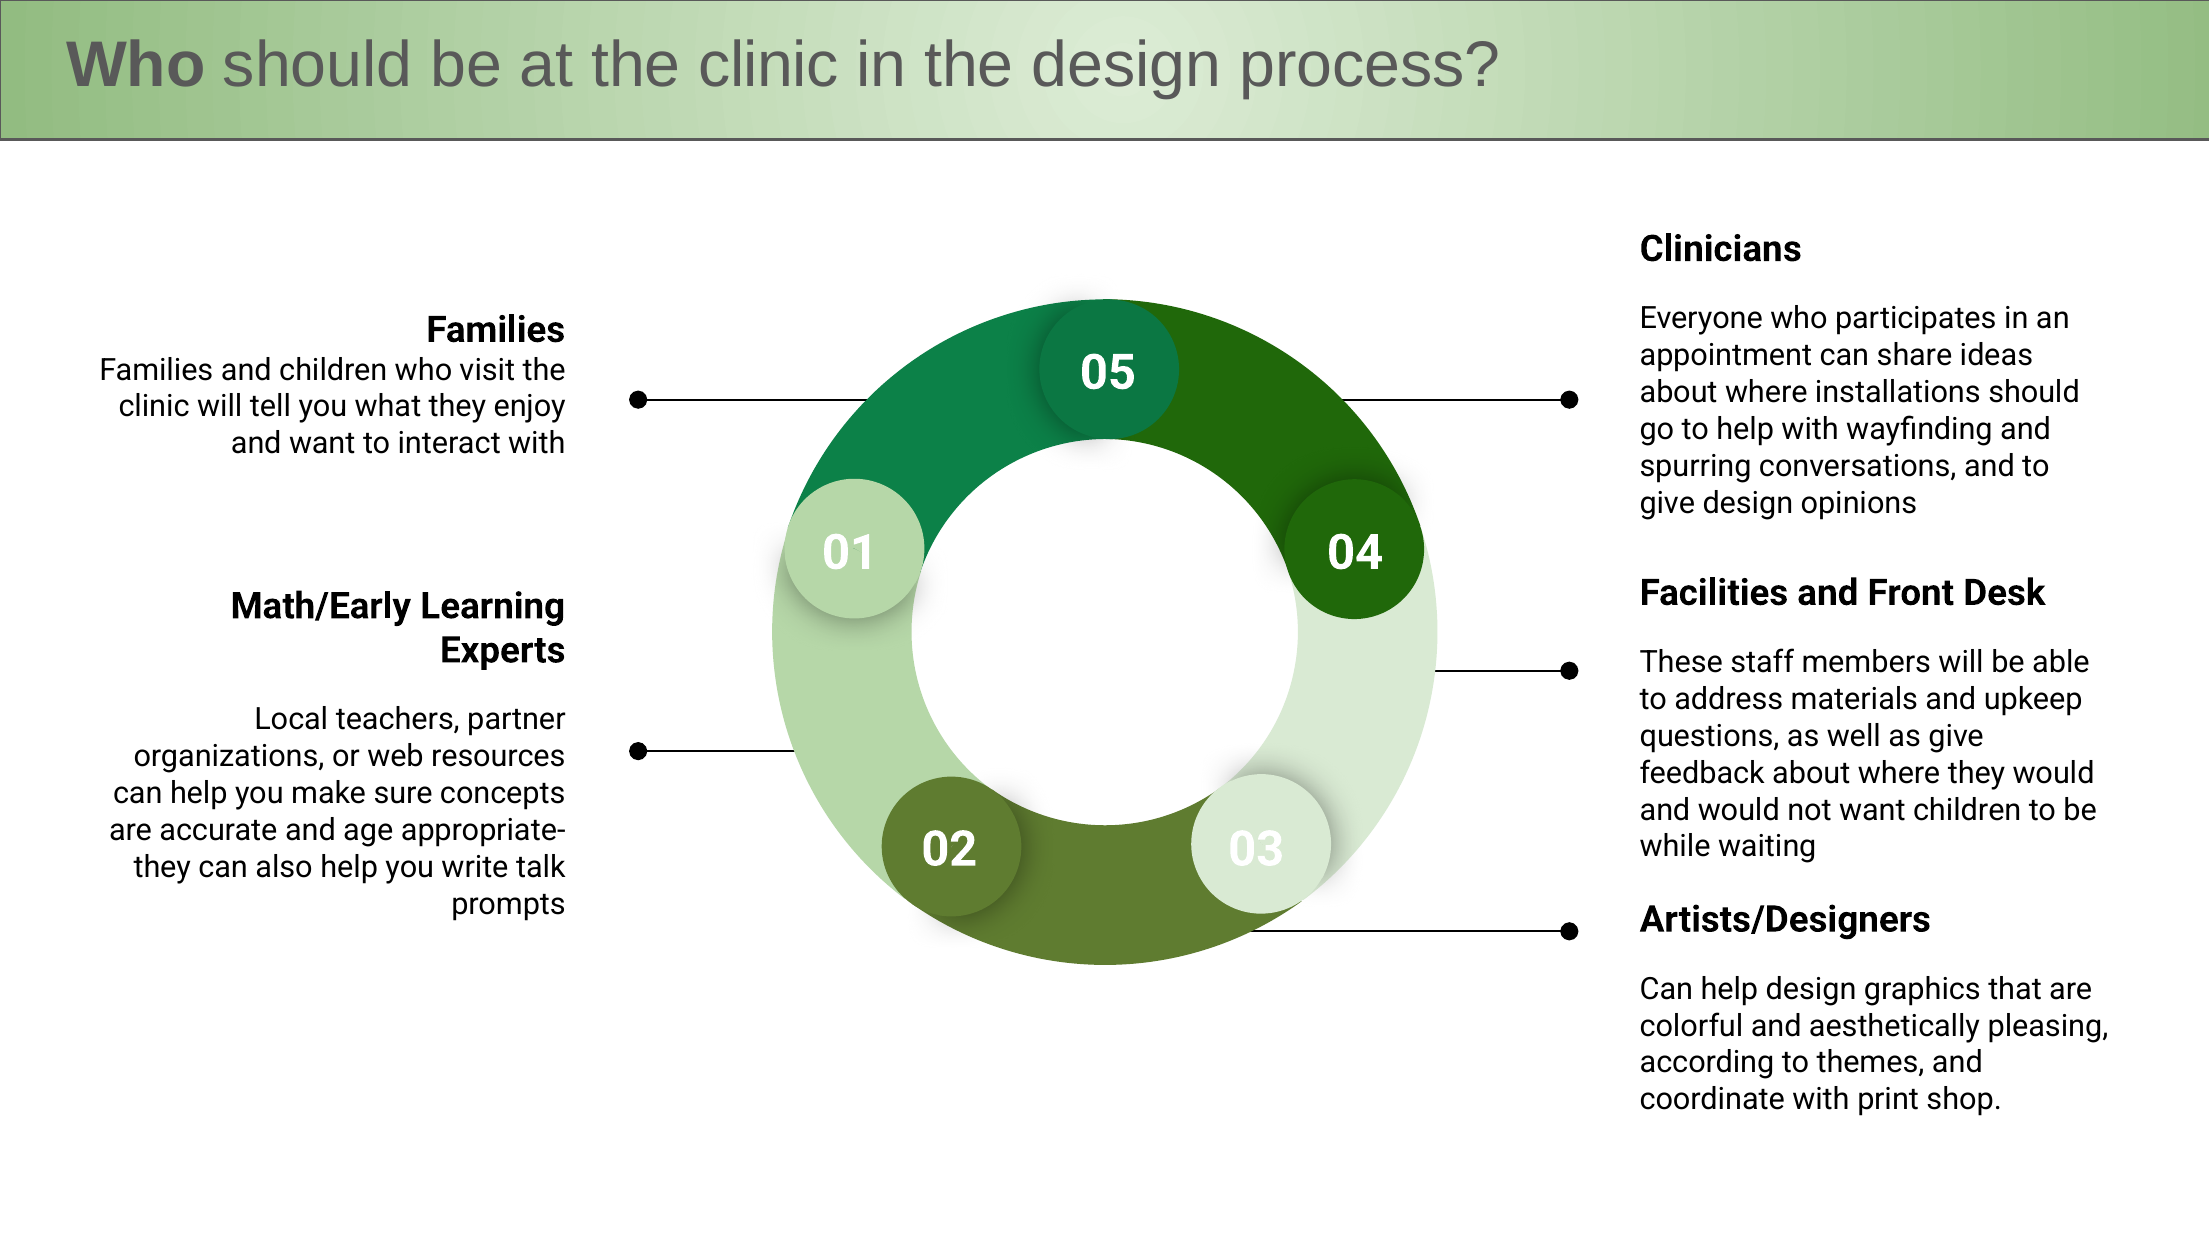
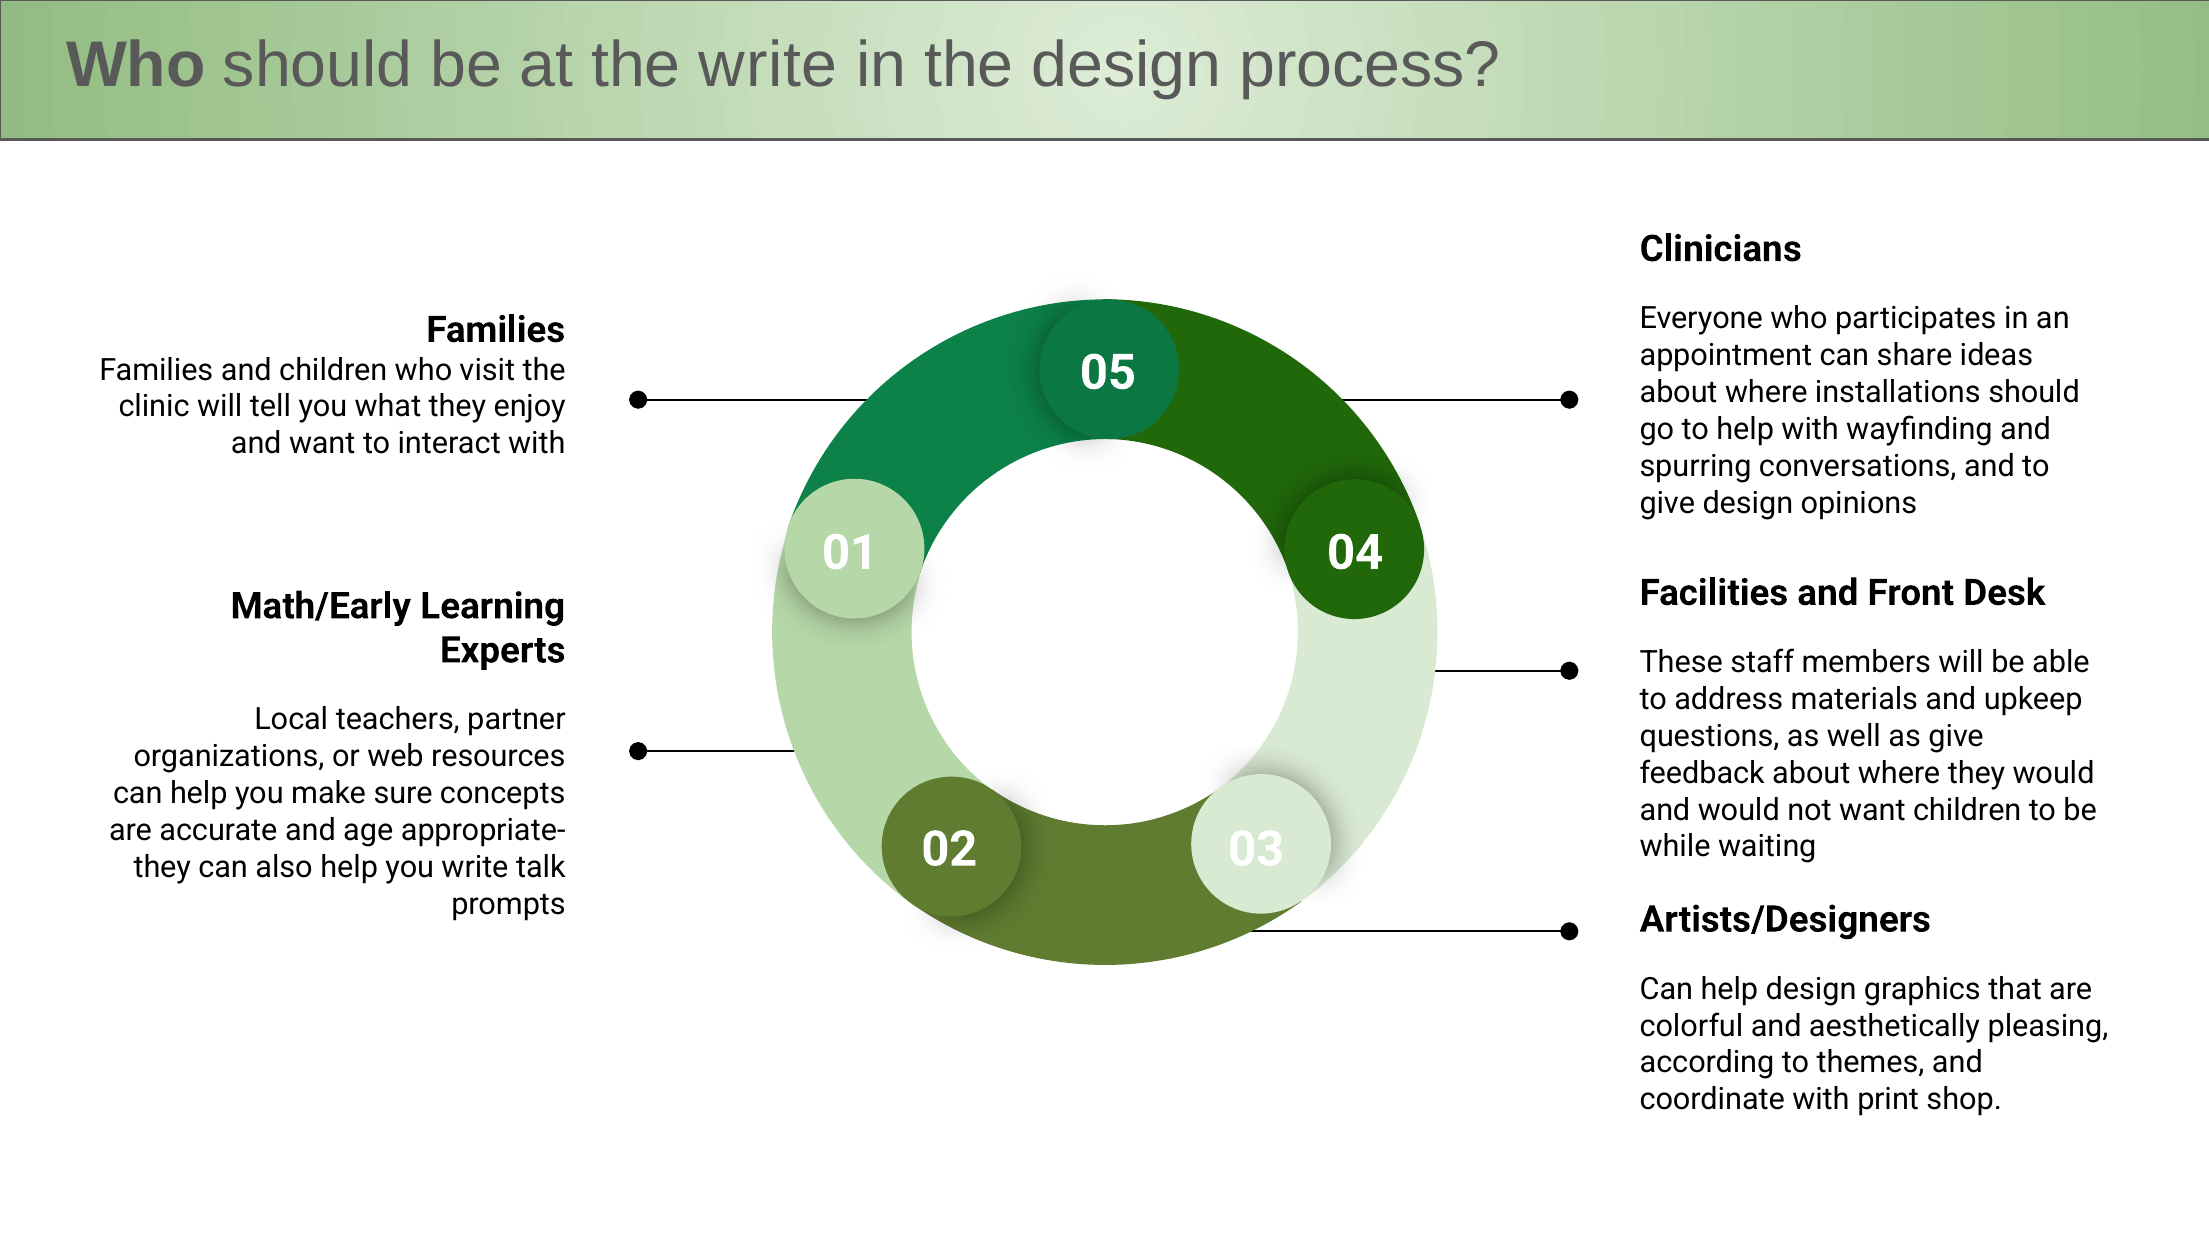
at the clinic: clinic -> write
